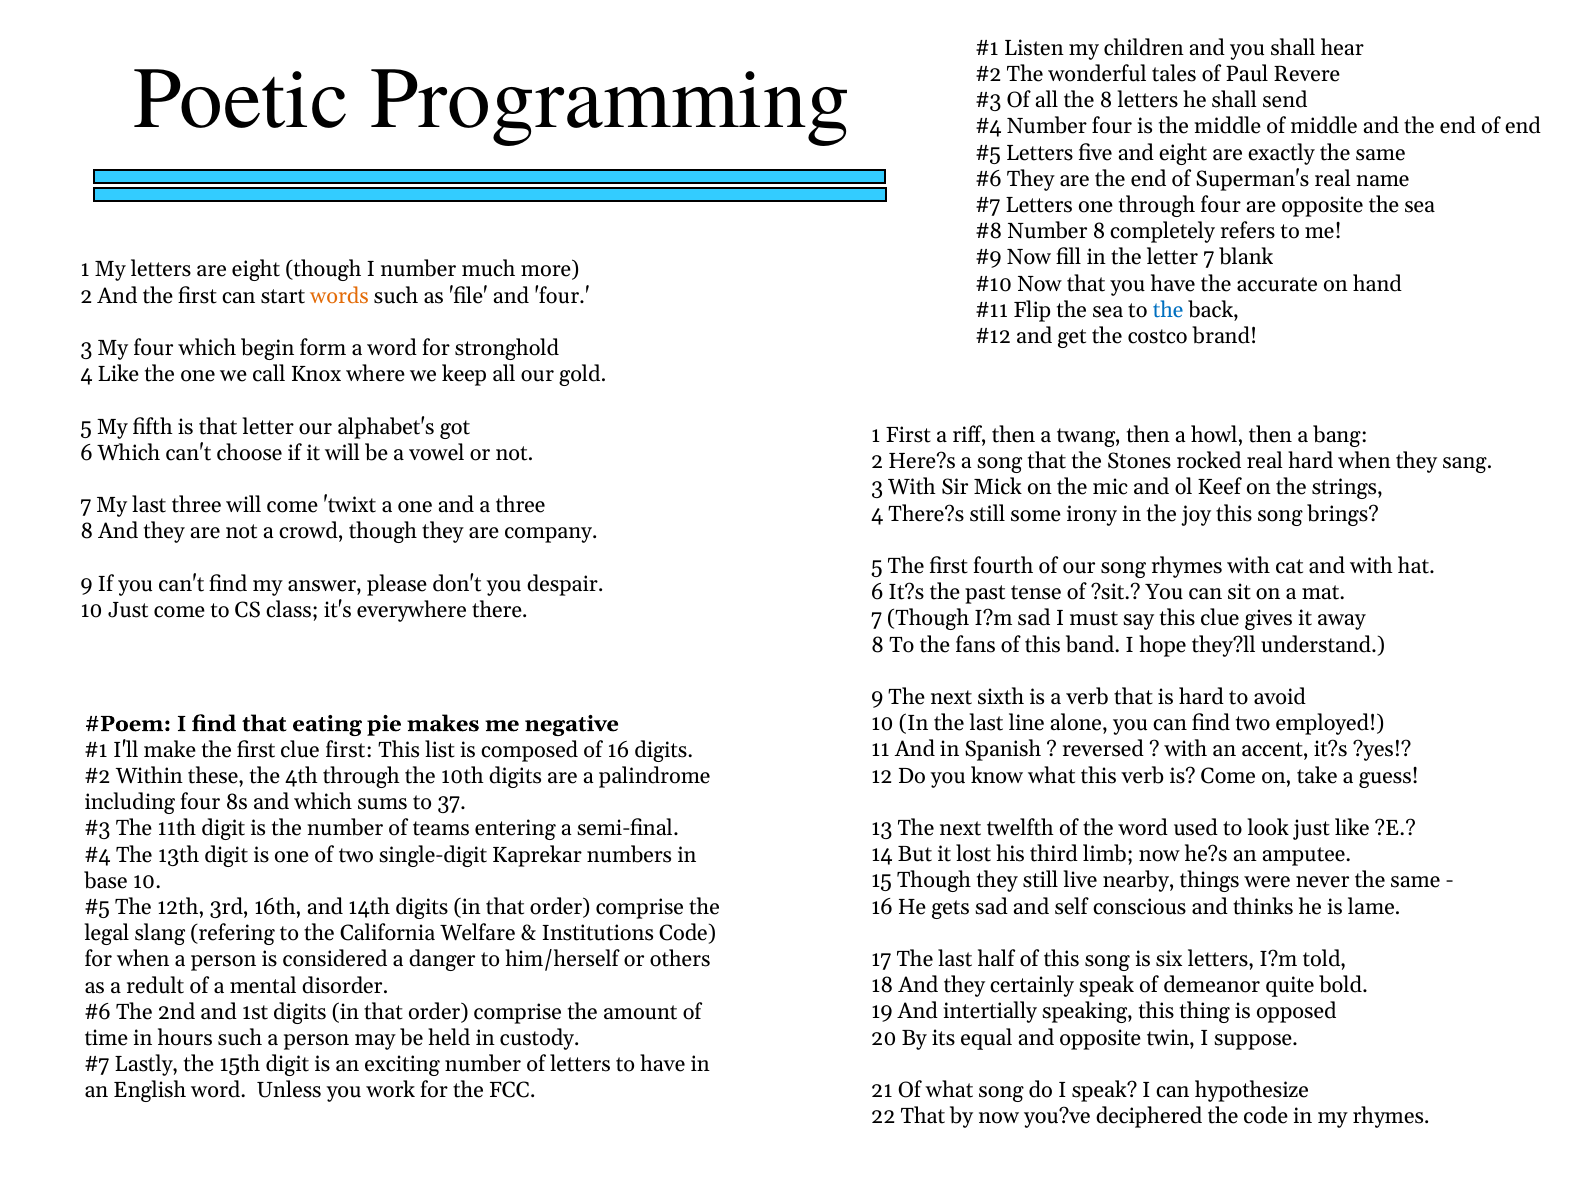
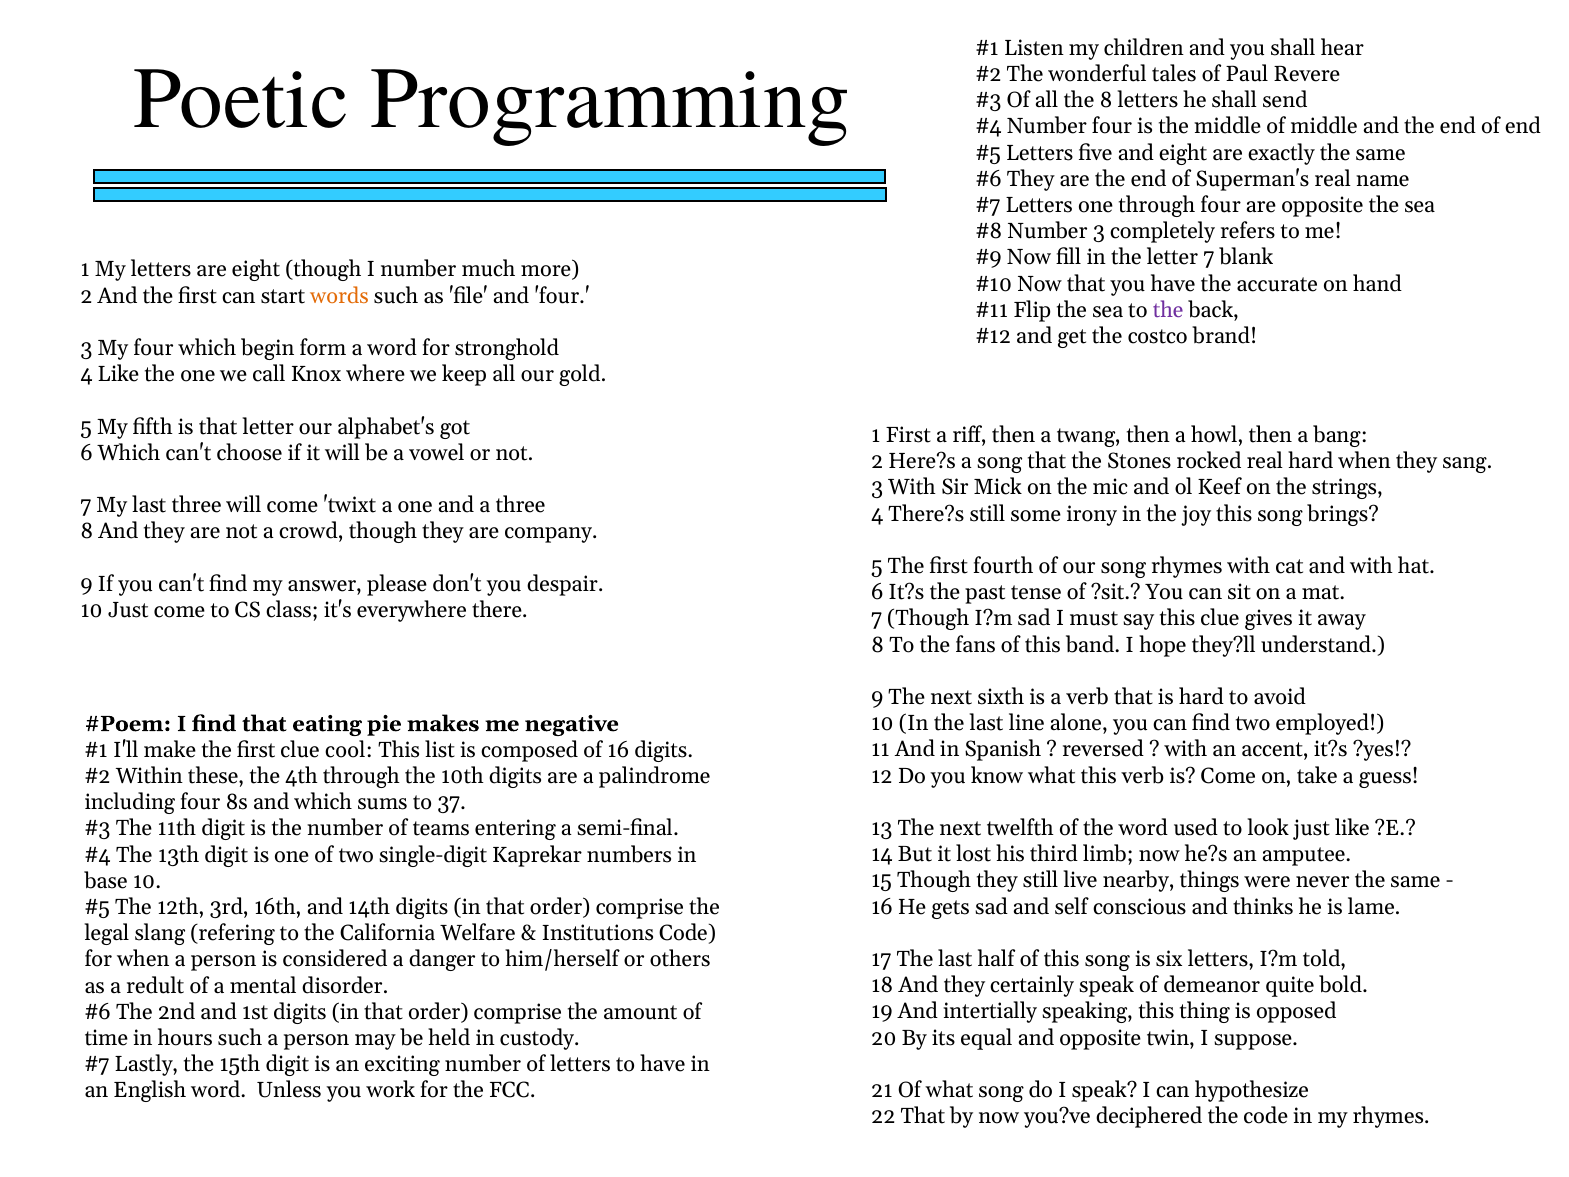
Number 8: 8 -> 3
the at (1168, 310) colour: blue -> purple
clue first: first -> cool
